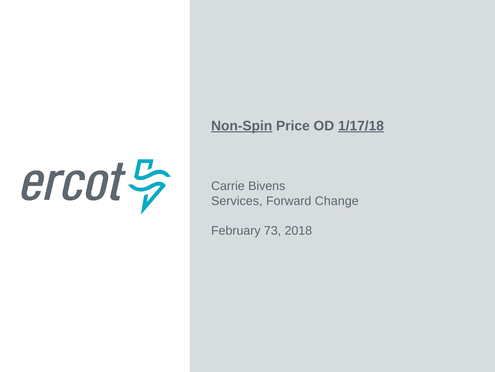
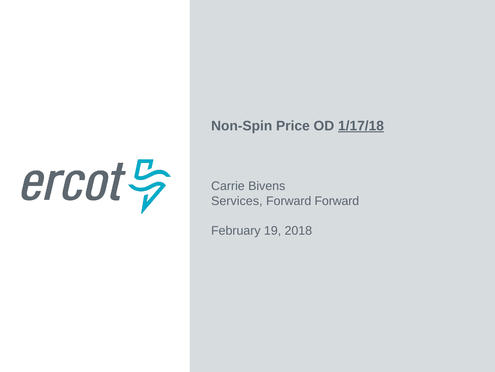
Non-Spin underline: present -> none
Forward Change: Change -> Forward
73: 73 -> 19
